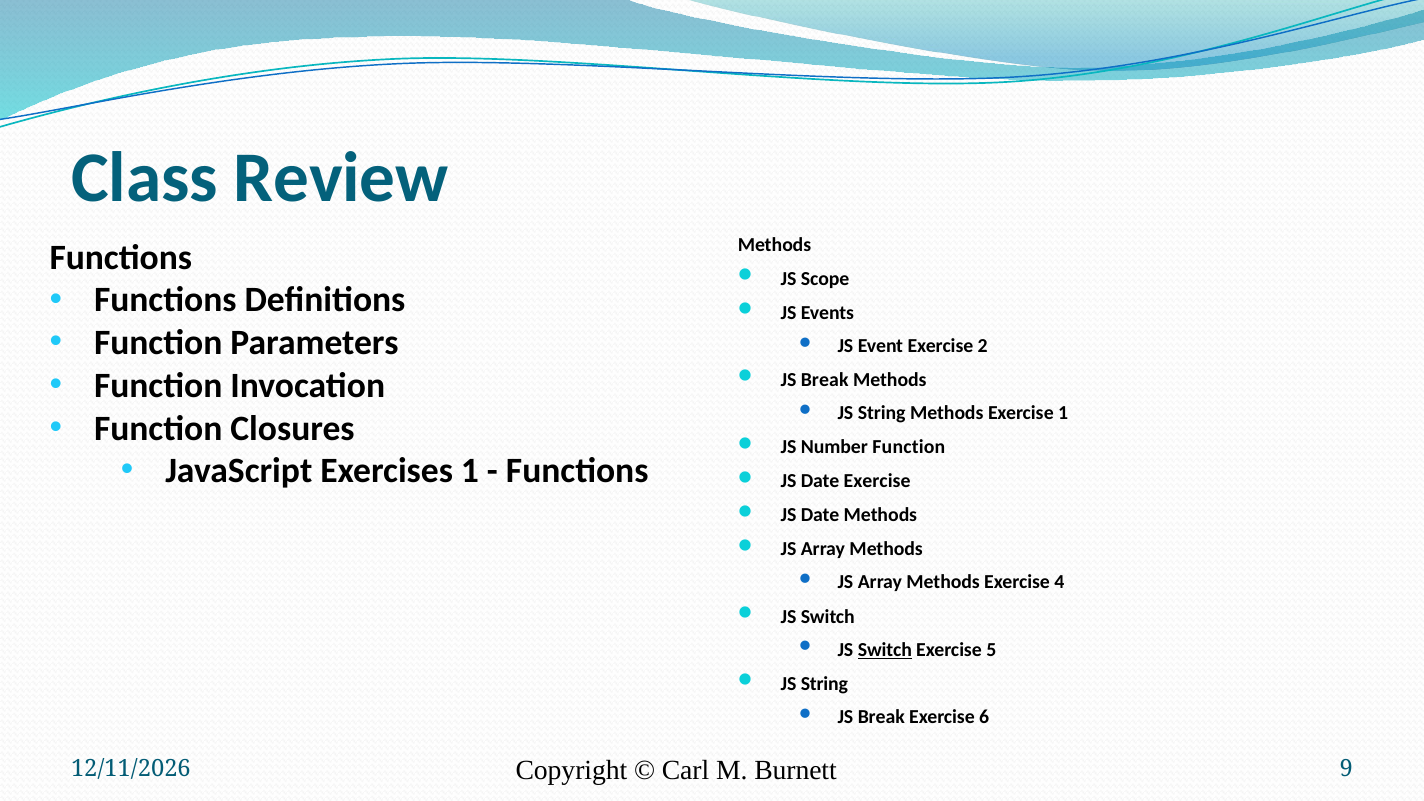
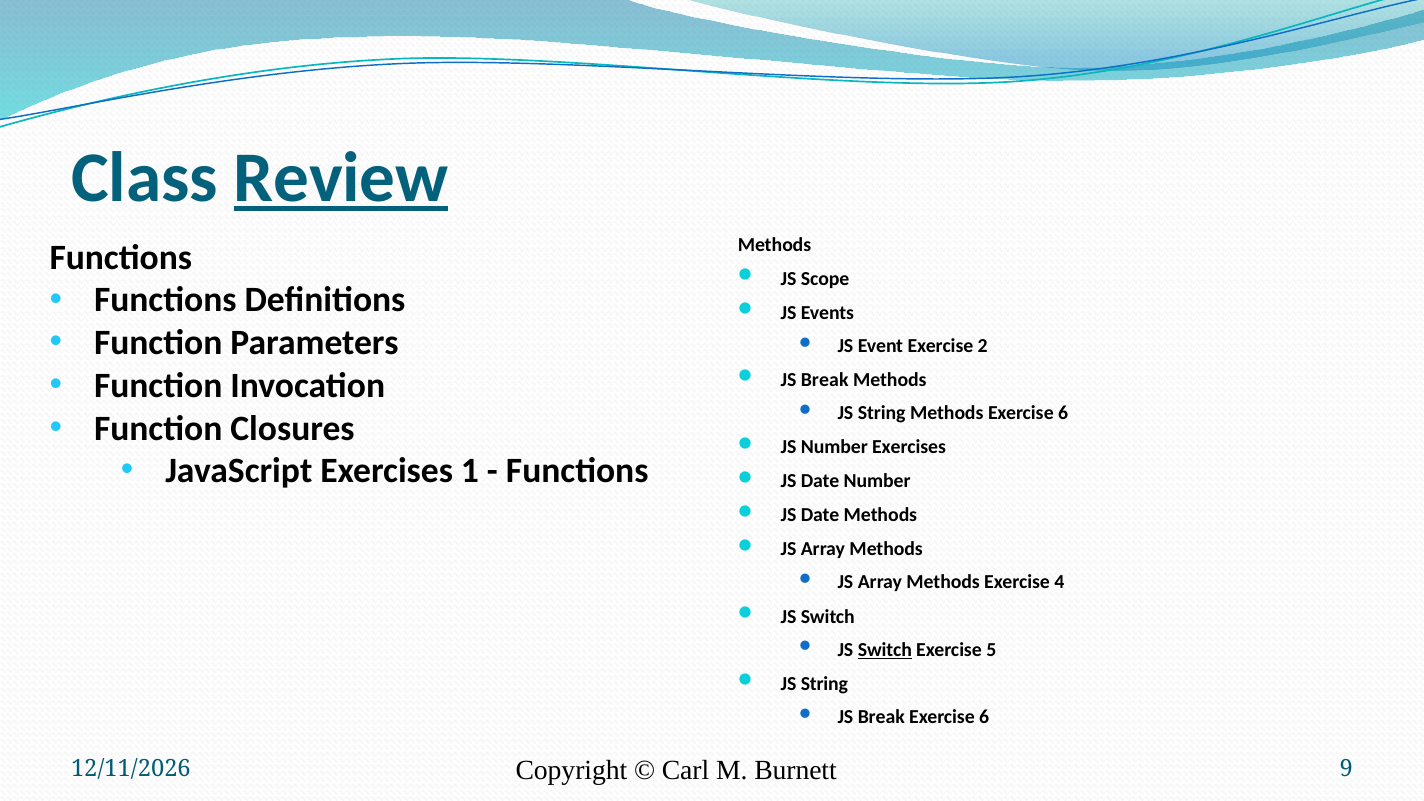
Review underline: none -> present
Methods Exercise 1: 1 -> 6
Number Function: Function -> Exercises
Date Exercise: Exercise -> Number
